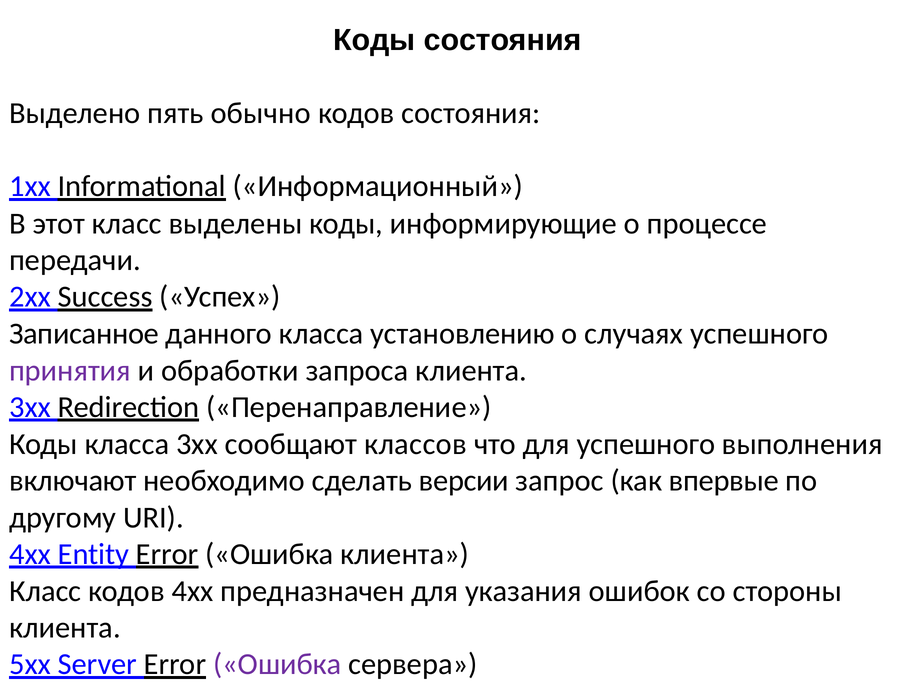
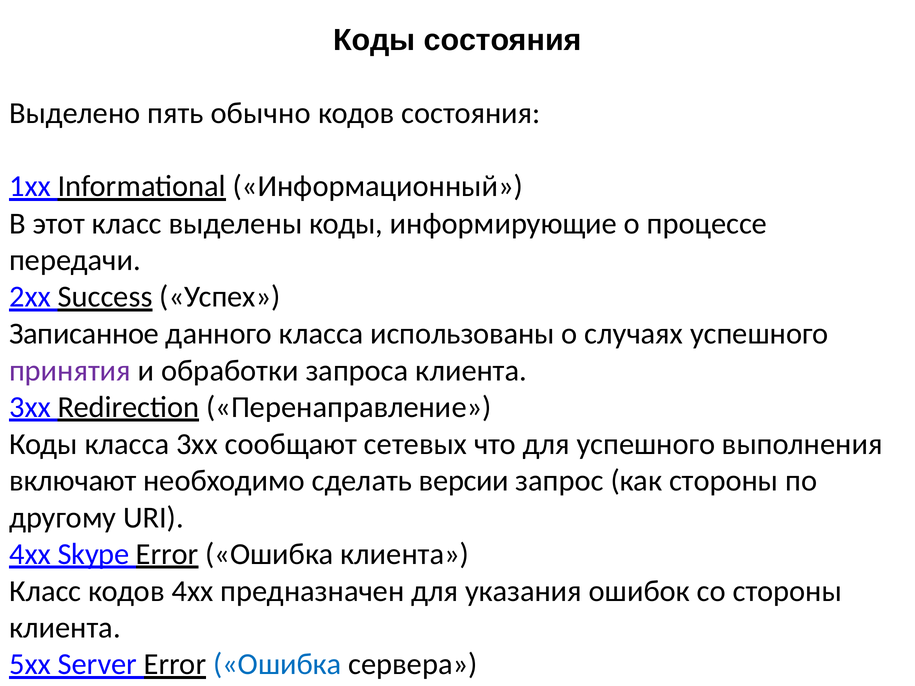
установлению: установлению -> использованы
классов: классов -> сетевых
как впервые: впервые -> стороны
Entity: Entity -> Skype
Ошибка at (277, 665) colour: purple -> blue
